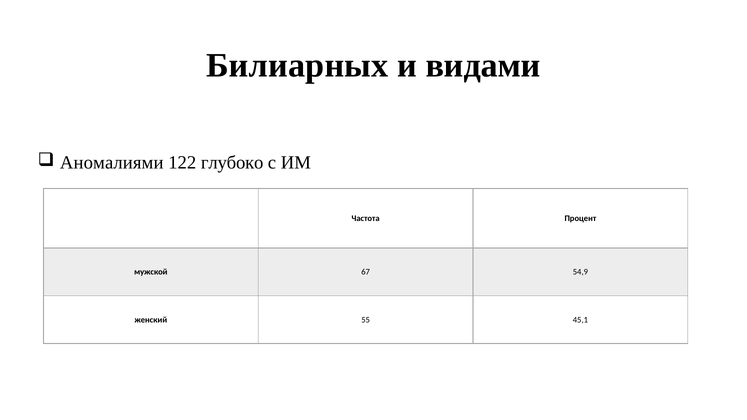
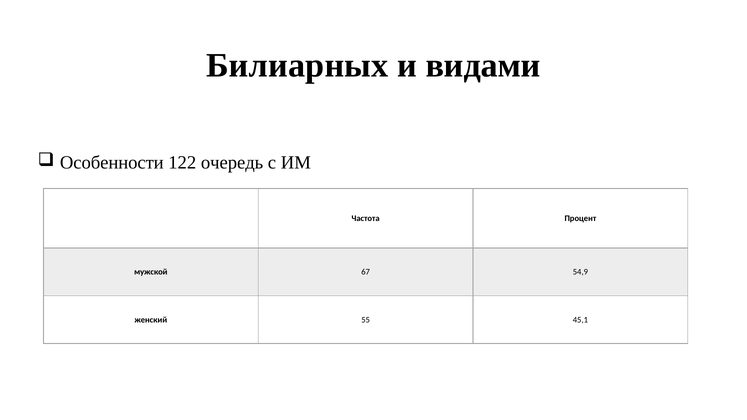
Аномалиями: Аномалиями -> Особенности
глубоко: глубоко -> очередь
